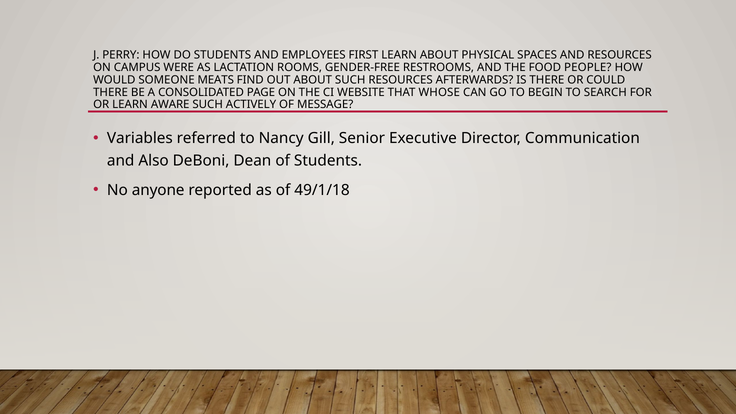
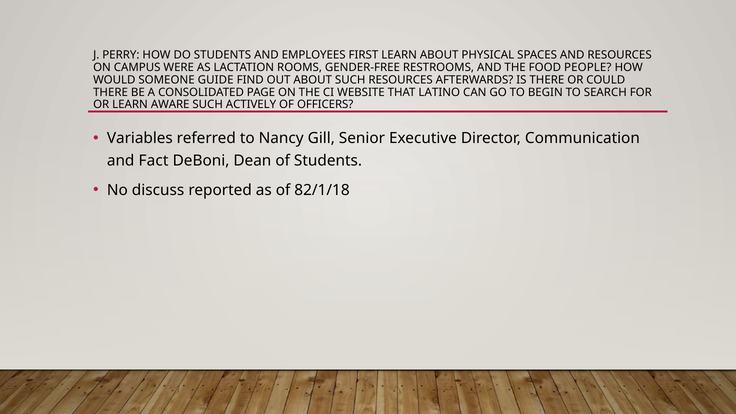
MEATS: MEATS -> GUIDE
WHOSE: WHOSE -> LATINO
MESSAGE: MESSAGE -> OFFICERS
Also: Also -> Fact
anyone: anyone -> discuss
49/1/18: 49/1/18 -> 82/1/18
